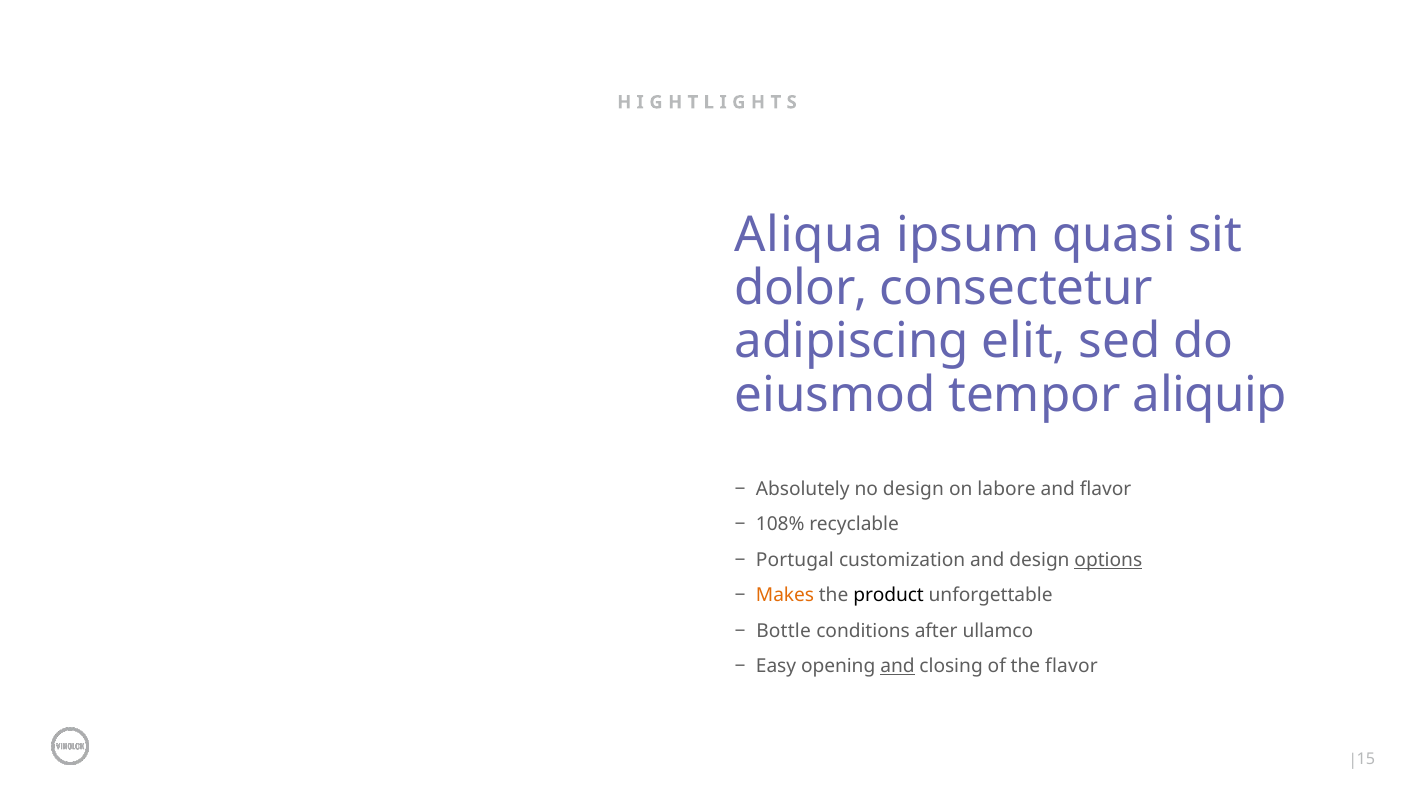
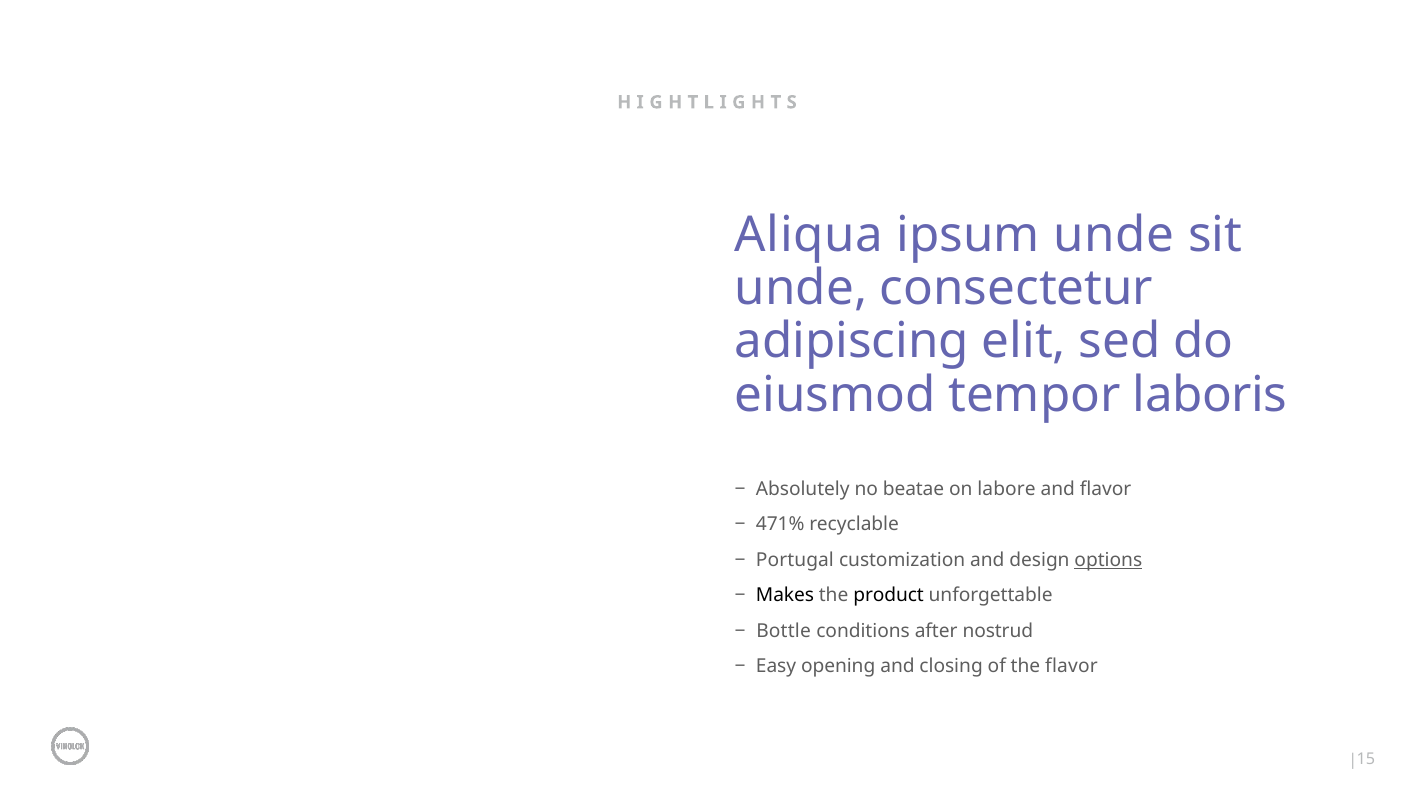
ipsum quasi: quasi -> unde
dolor at (801, 288): dolor -> unde
aliquip: aliquip -> laboris
no design: design -> beatae
108%: 108% -> 471%
Makes colour: orange -> black
ullamco: ullamco -> nostrud
and at (897, 666) underline: present -> none
